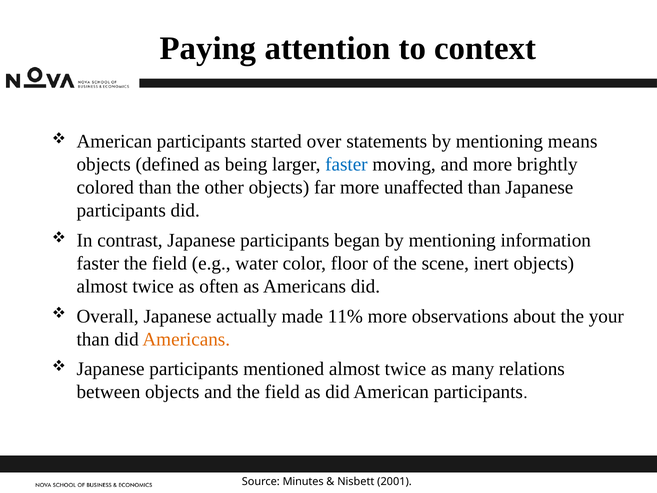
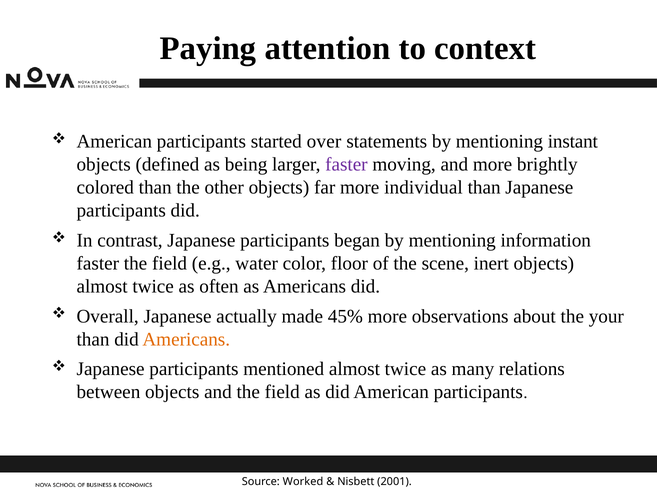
means: means -> instant
faster at (346, 164) colour: blue -> purple
unaffected: unaffected -> individual
11%: 11% -> 45%
Minutes: Minutes -> Worked
